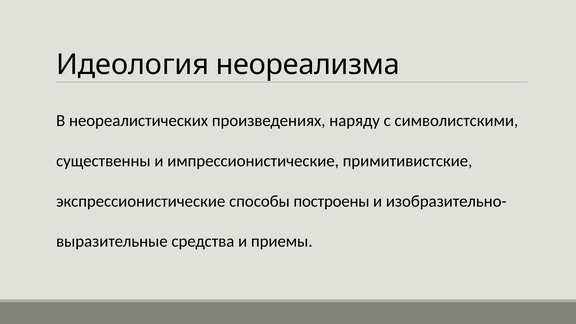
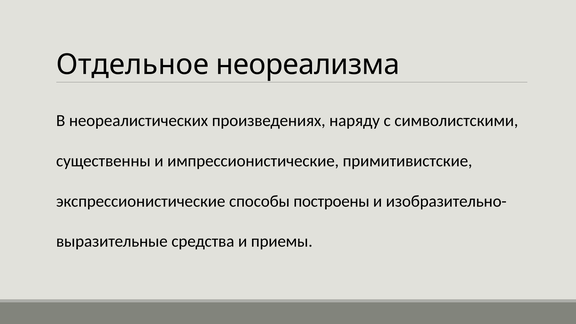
Идеология: Идеология -> Отдельное
